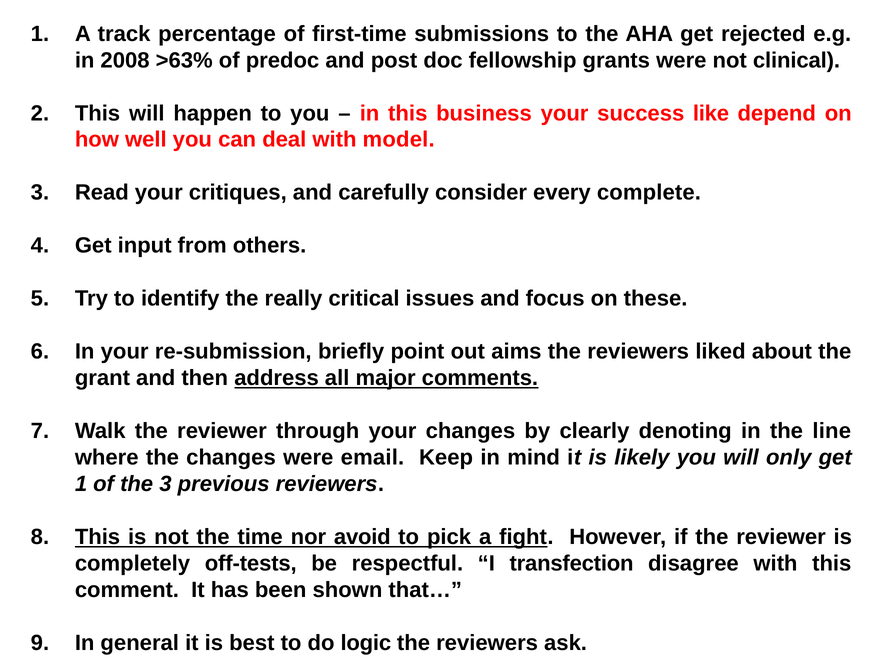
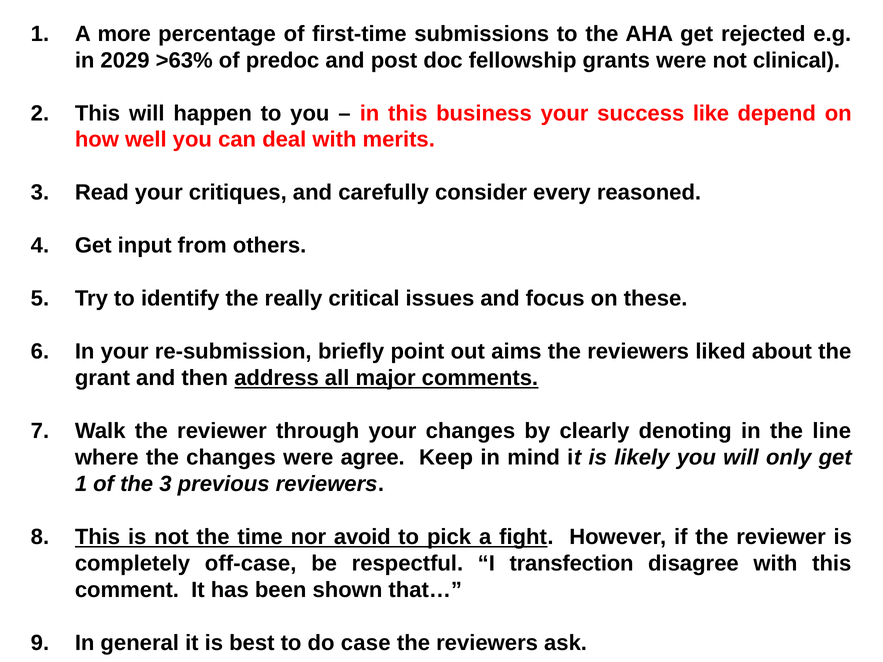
track: track -> more
2008: 2008 -> 2029
model: model -> merits
complete: complete -> reasoned
email: email -> agree
off-tests: off-tests -> off-case
logic: logic -> case
